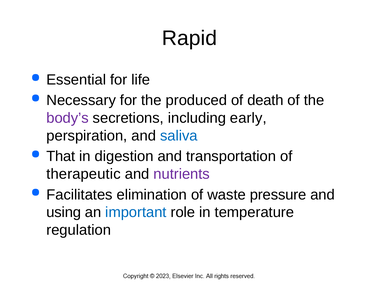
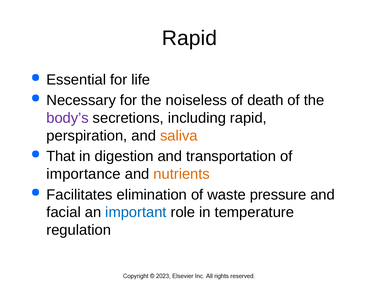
produced: produced -> noiseless
including early: early -> rapid
saliva colour: blue -> orange
therapeutic: therapeutic -> importance
nutrients colour: purple -> orange
using: using -> facial
